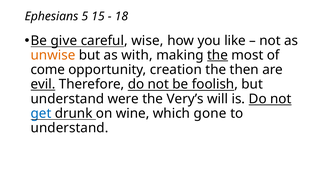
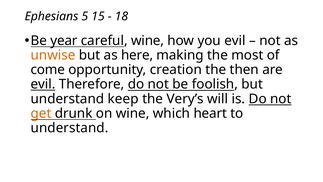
give: give -> year
careful wise: wise -> wine
you like: like -> evil
with: with -> here
the at (218, 55) underline: present -> none
were: were -> keep
get colour: blue -> orange
gone: gone -> heart
